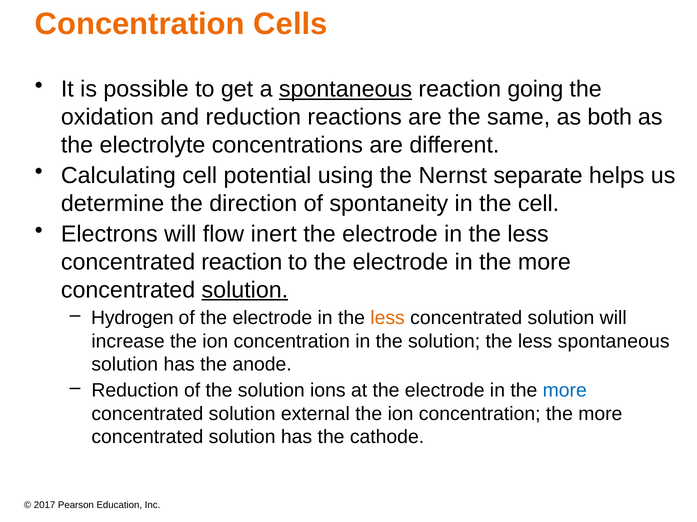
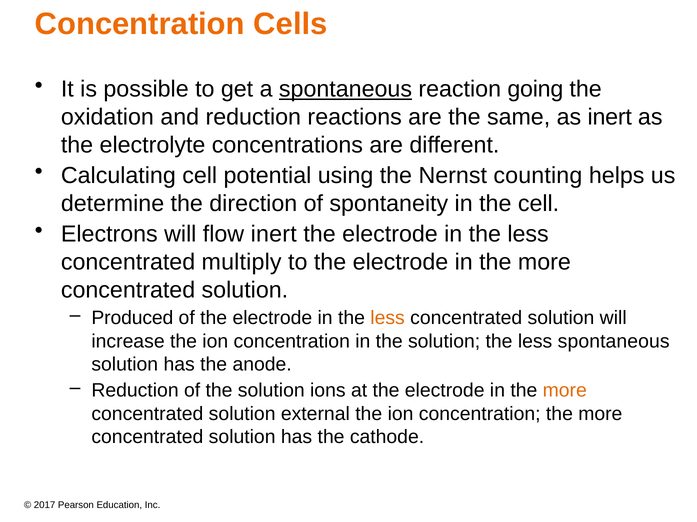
as both: both -> inert
separate: separate -> counting
concentrated reaction: reaction -> multiply
solution at (245, 290) underline: present -> none
Hydrogen: Hydrogen -> Produced
more at (565, 391) colour: blue -> orange
